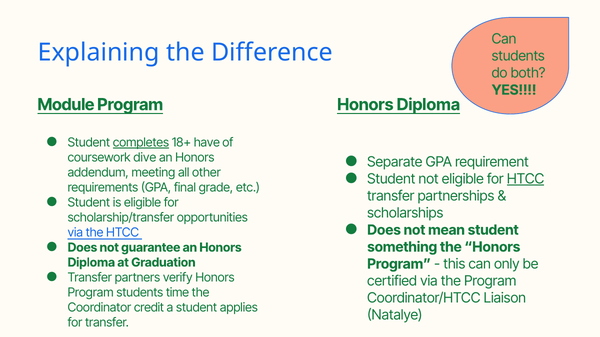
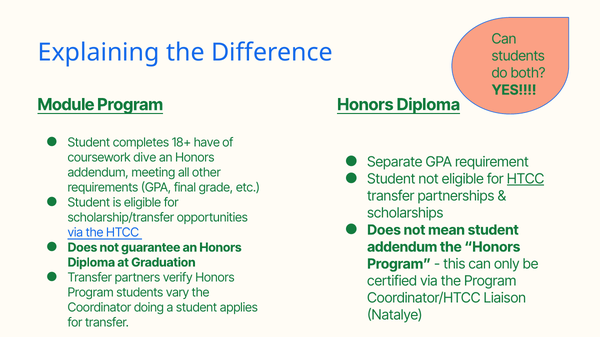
completes underline: present -> none
something at (402, 247): something -> addendum
time: time -> vary
credit: credit -> doing
